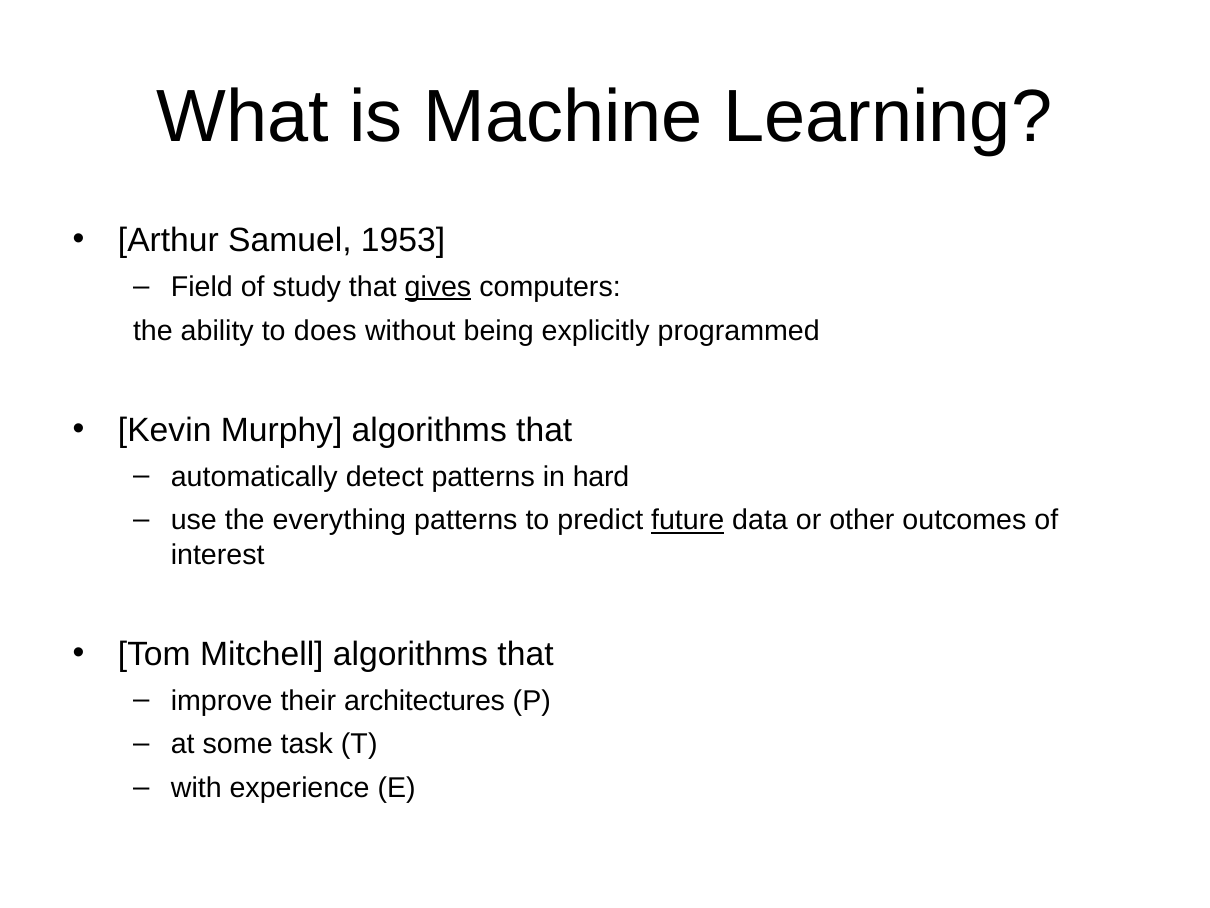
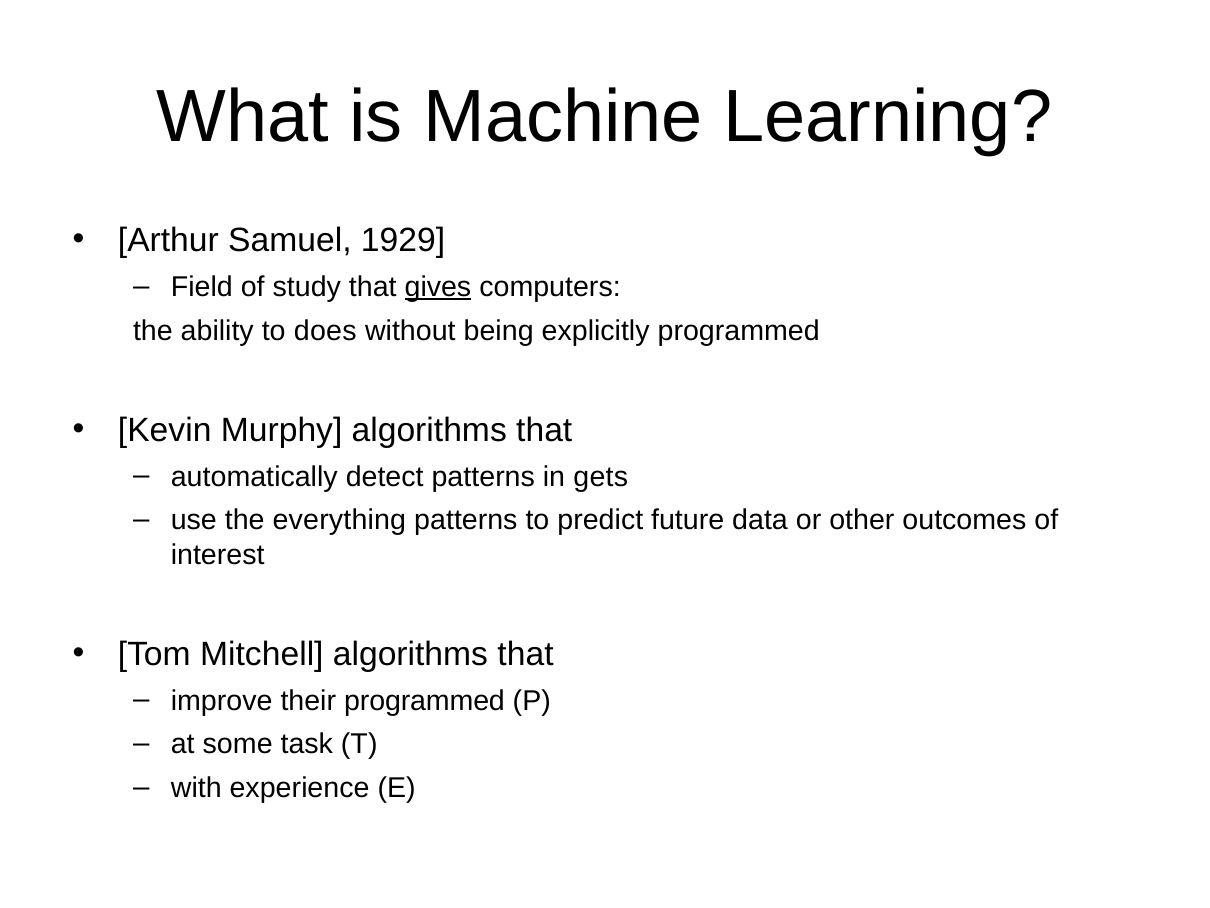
1953: 1953 -> 1929
hard: hard -> gets
future underline: present -> none
their architectures: architectures -> programmed
